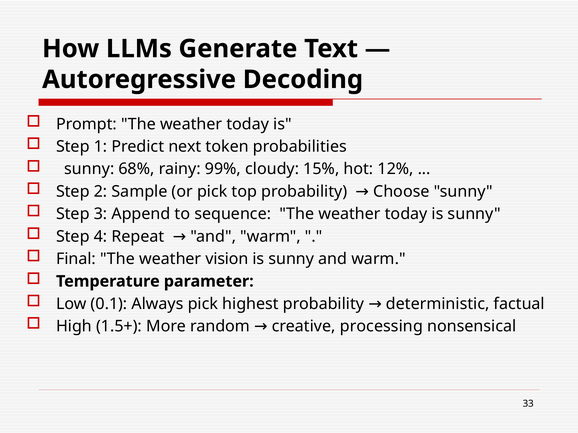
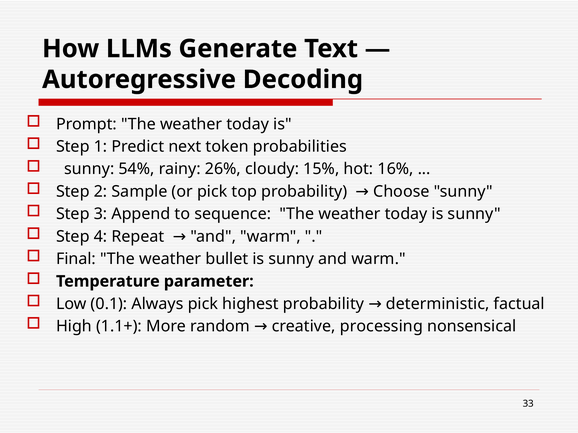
68%: 68% -> 54%
99%: 99% -> 26%
12%: 12% -> 16%
vision: vision -> bullet
1.5+: 1.5+ -> 1.1+
